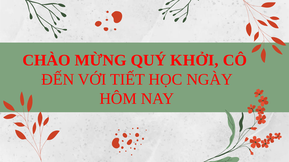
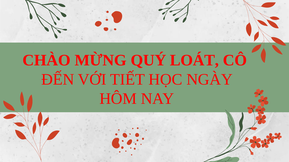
KHỞI: KHỞI -> LOÁT
